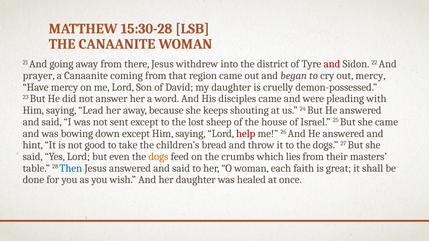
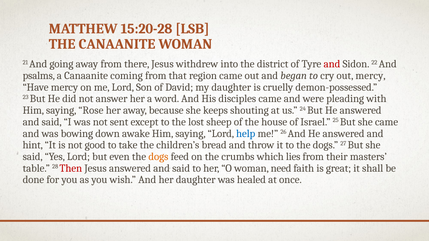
15:30-28: 15:30-28 -> 15:20-28
prayer: prayer -> psalms
Lead: Lead -> Rose
down except: except -> awake
help colour: red -> blue
Then colour: blue -> red
each: each -> need
